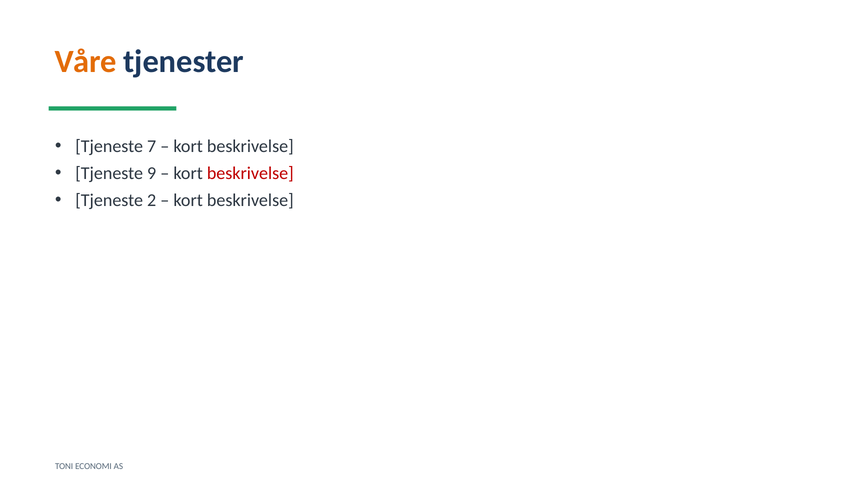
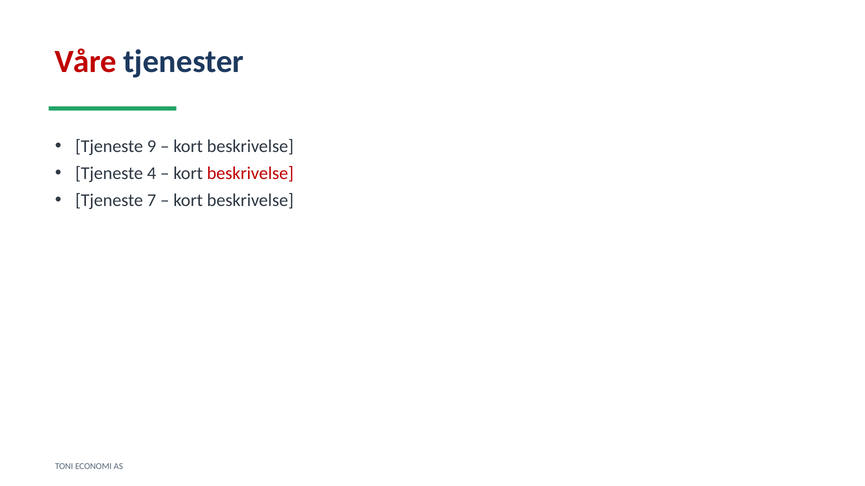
Våre colour: orange -> red
7: 7 -> 9
9: 9 -> 4
2: 2 -> 7
